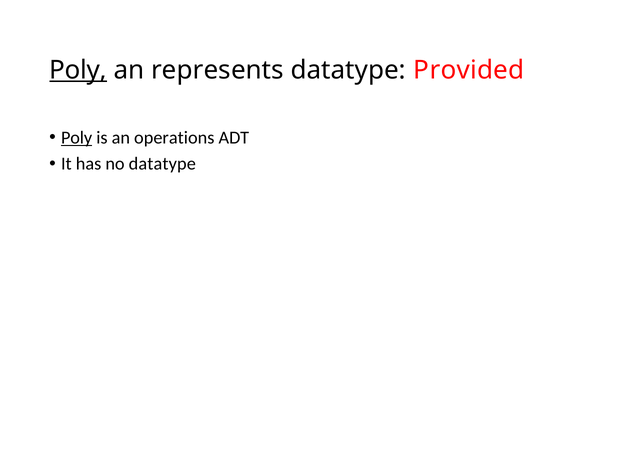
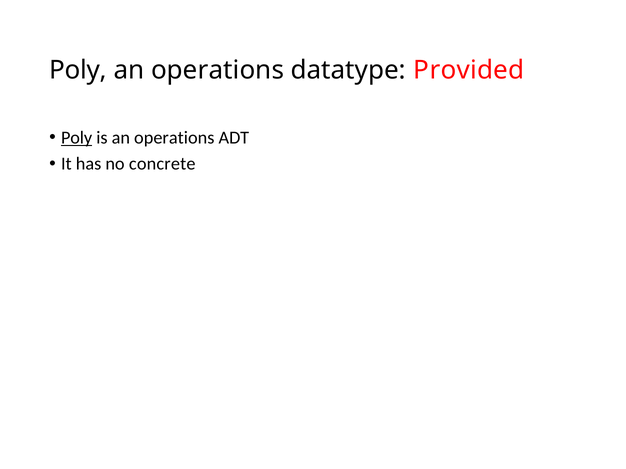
Poly at (78, 70) underline: present -> none
represents at (218, 70): represents -> operations
no datatype: datatype -> concrete
